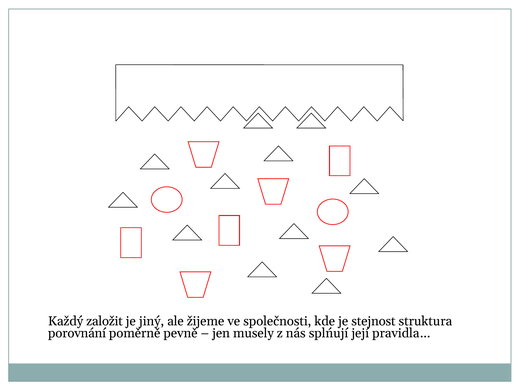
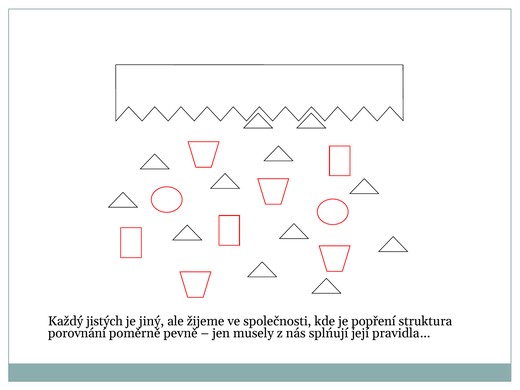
založit: založit -> jistých
stejnost: stejnost -> popření
